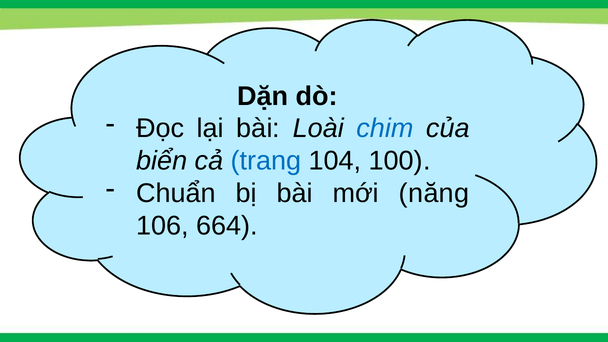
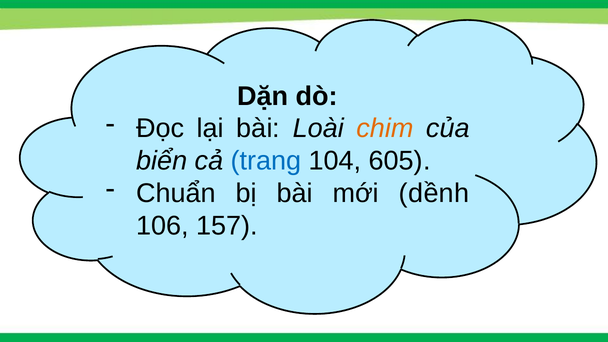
chim colour: blue -> orange
100: 100 -> 605
năng: năng -> dềnh
664: 664 -> 157
